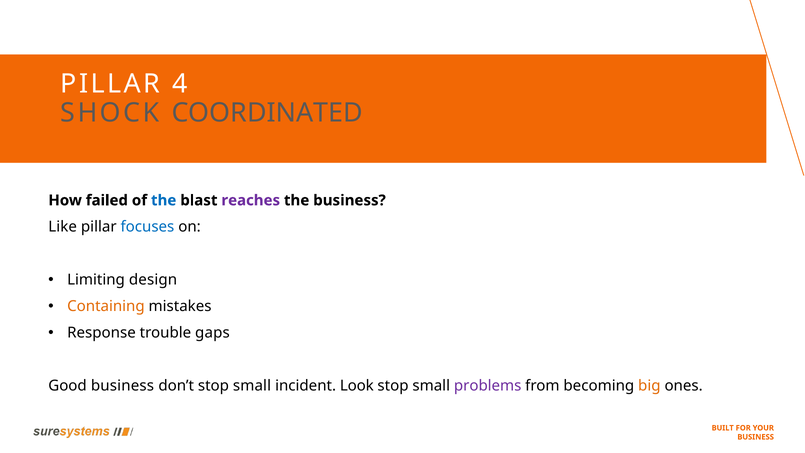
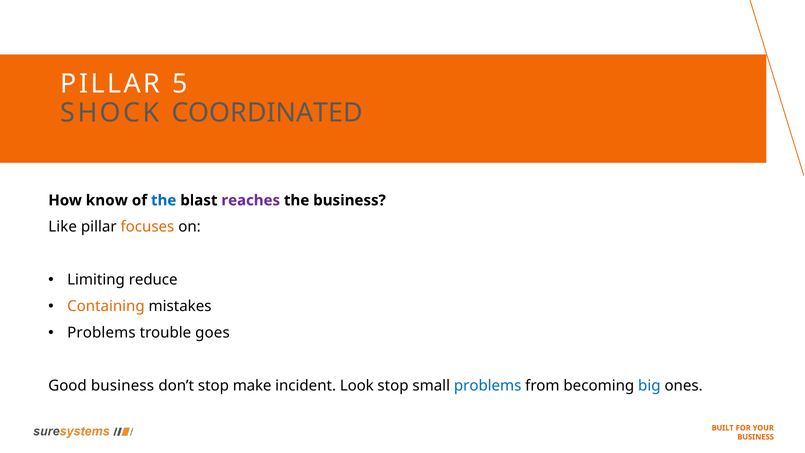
4: 4 -> 5
failed: failed -> know
focuses colour: blue -> orange
design: design -> reduce
Response at (101, 333): Response -> Problems
gaps: gaps -> goes
don’t stop small: small -> make
problems at (488, 386) colour: purple -> blue
big colour: orange -> blue
